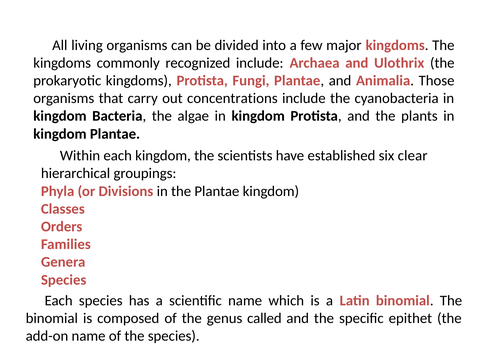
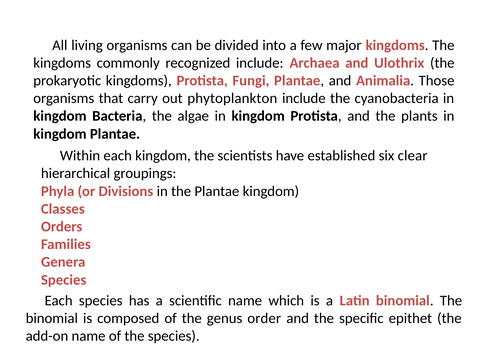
concentrations: concentrations -> phytoplankton
called: called -> order
